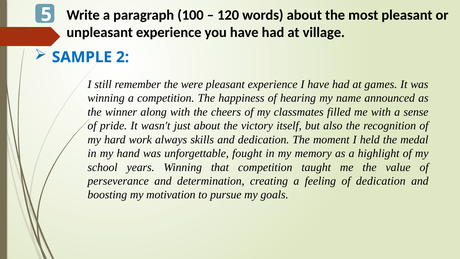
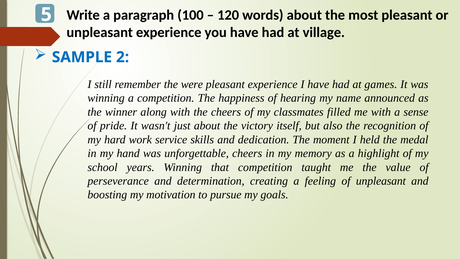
always: always -> service
unforgettable fought: fought -> cheers
of dedication: dedication -> unpleasant
